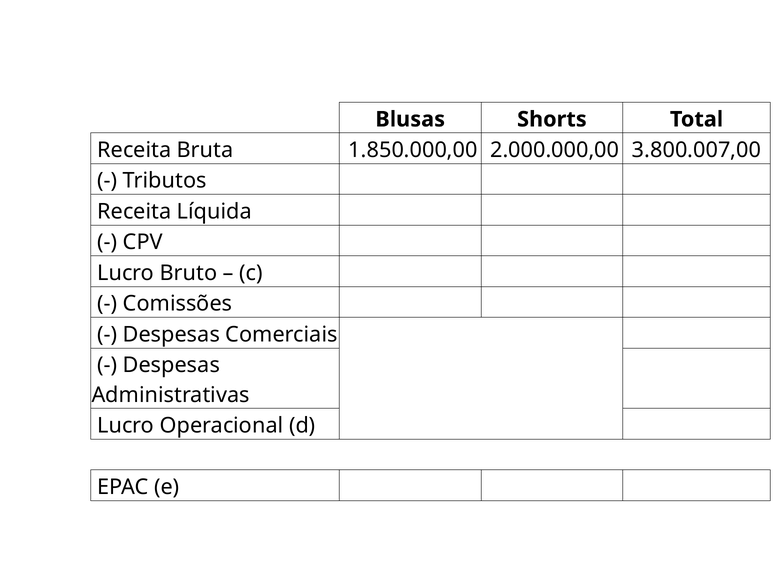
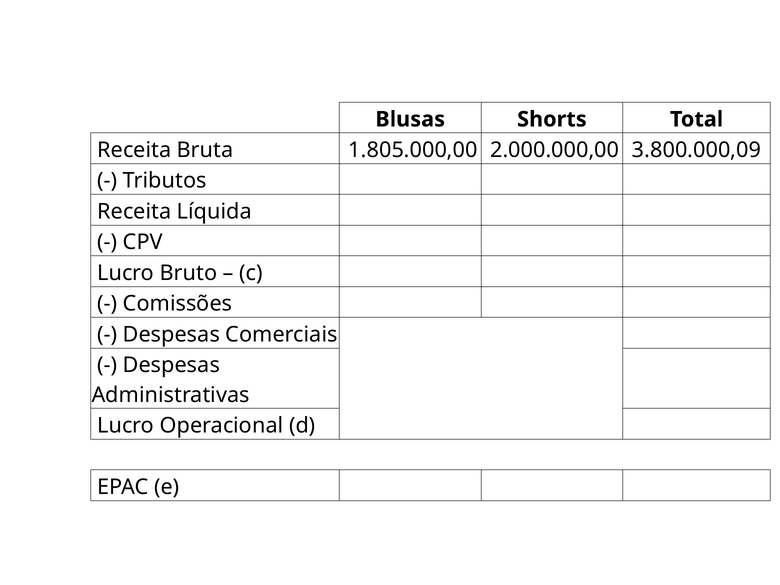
1.850.000,00: 1.850.000,00 -> 1.805.000,00
3.800.007,00: 3.800.007,00 -> 3.800.000,09
